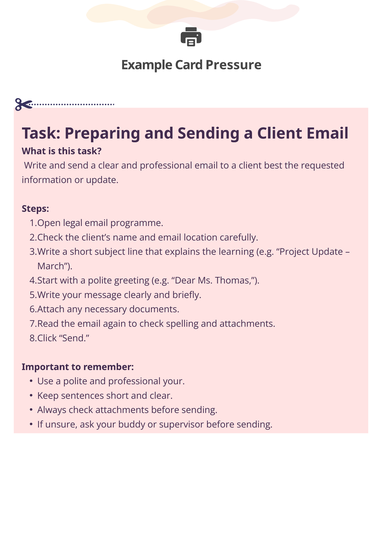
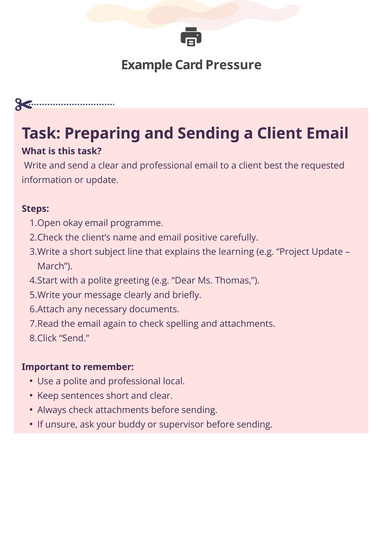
legal: legal -> okay
location: location -> positive
professional your: your -> local
